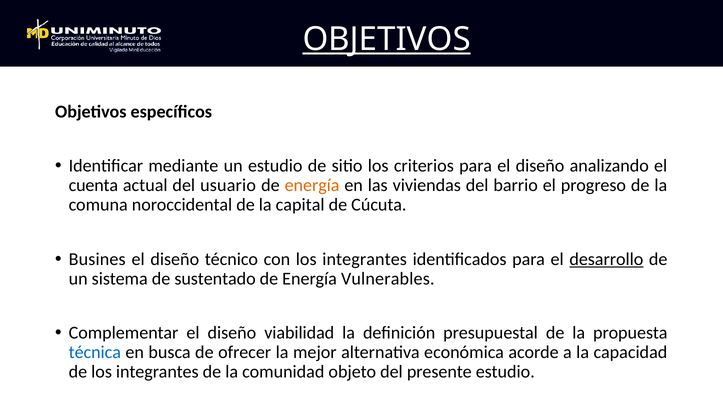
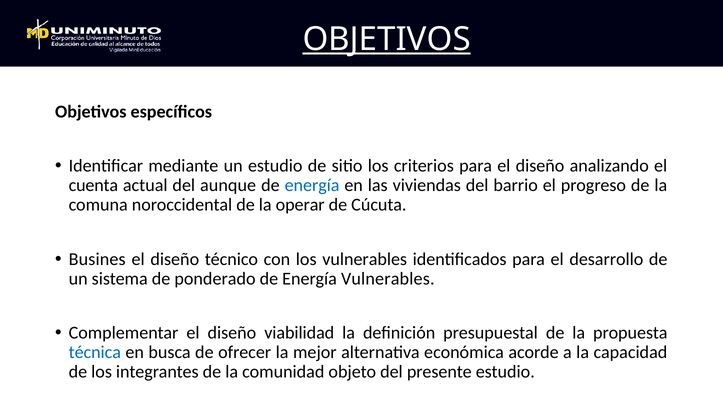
usuario: usuario -> aunque
energía at (312, 185) colour: orange -> blue
capital: capital -> operar
con los integrantes: integrantes -> vulnerables
desarrollo underline: present -> none
sustentado: sustentado -> ponderado
